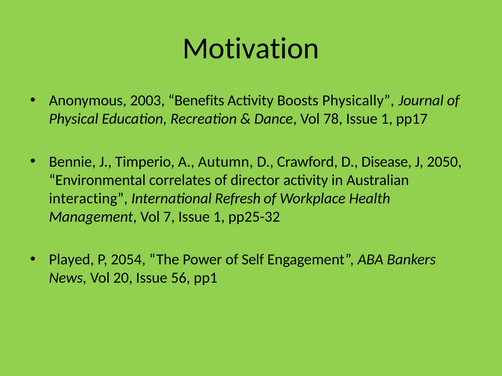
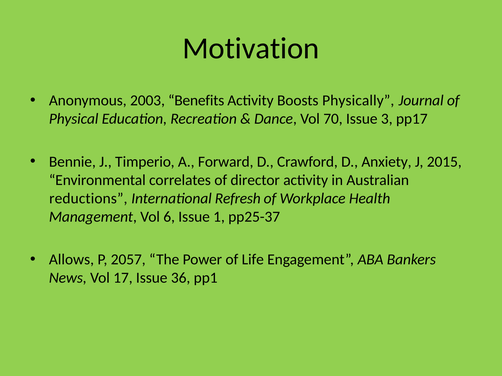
78: 78 -> 70
1 at (387, 119): 1 -> 3
Autumn: Autumn -> Forward
Disease: Disease -> Anxiety
2050: 2050 -> 2015
interacting: interacting -> reductions
7: 7 -> 6
pp25-32: pp25-32 -> pp25-37
Played: Played -> Allows
2054: 2054 -> 2057
Self: Self -> Life
20: 20 -> 17
56: 56 -> 36
